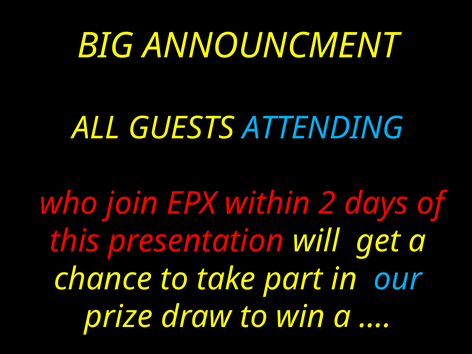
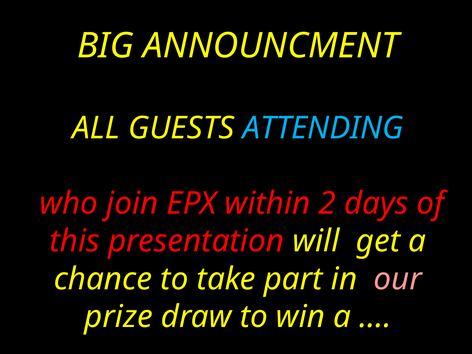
our colour: light blue -> pink
